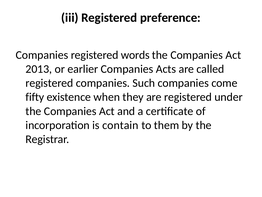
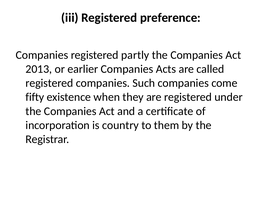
words: words -> partly
contain: contain -> country
